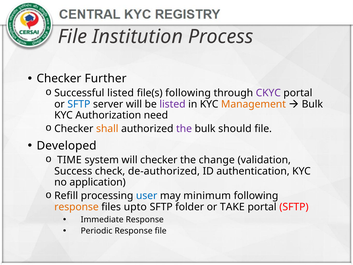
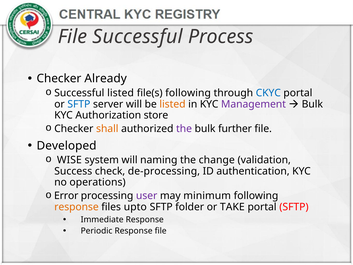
File Institution: Institution -> Successful
Further: Further -> Already
CKYC colour: purple -> blue
listed at (172, 104) colour: purple -> orange
Management colour: orange -> purple
need: need -> store
should: should -> further
TIME: TIME -> WISE
will checker: checker -> naming
de-authorized: de-authorized -> de-processing
application: application -> operations
Refill: Refill -> Error
user colour: blue -> purple
